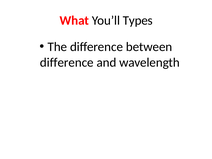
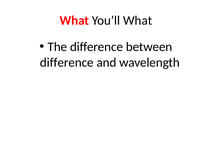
You’ll Types: Types -> What
